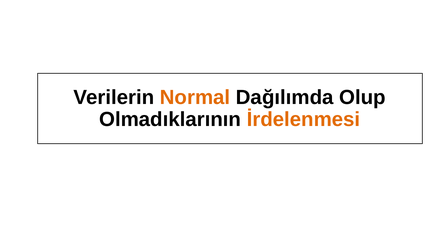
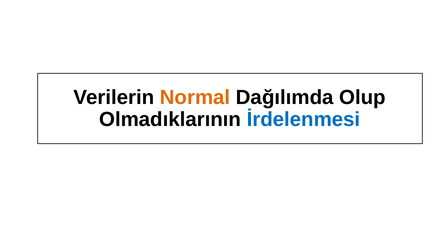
İrdelenmesi colour: orange -> blue
